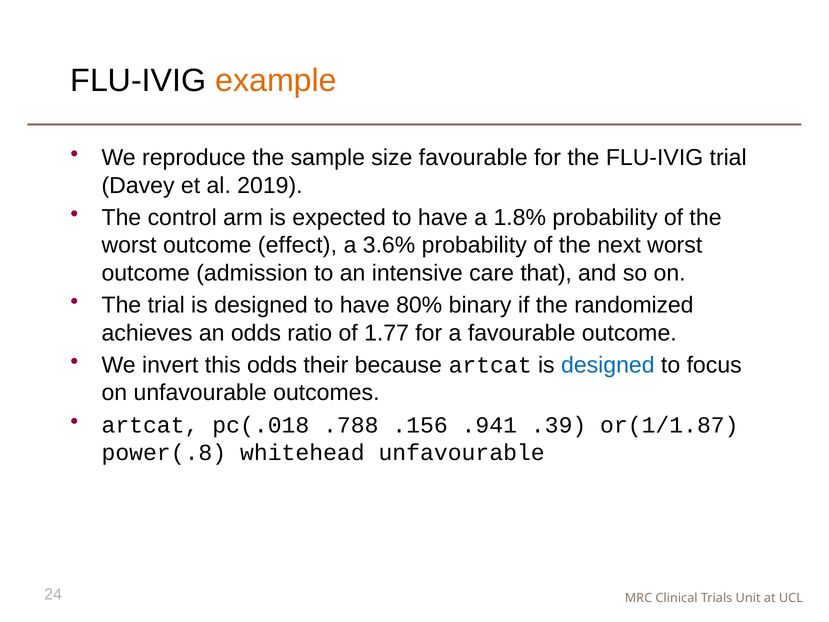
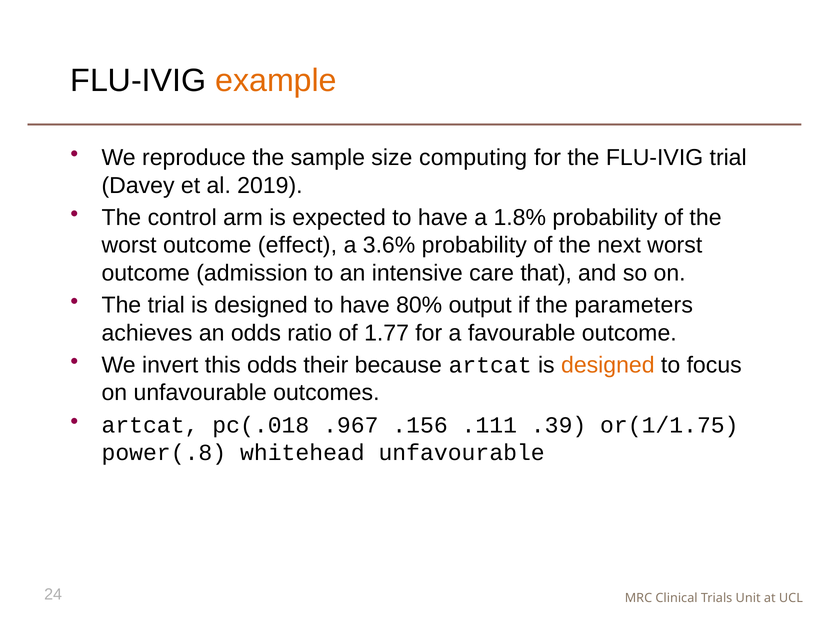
size favourable: favourable -> computing
binary: binary -> output
randomized: randomized -> parameters
designed at (608, 365) colour: blue -> orange
.788: .788 -> .967
.941: .941 -> .111
or(1/1.87: or(1/1.87 -> or(1/1.75
